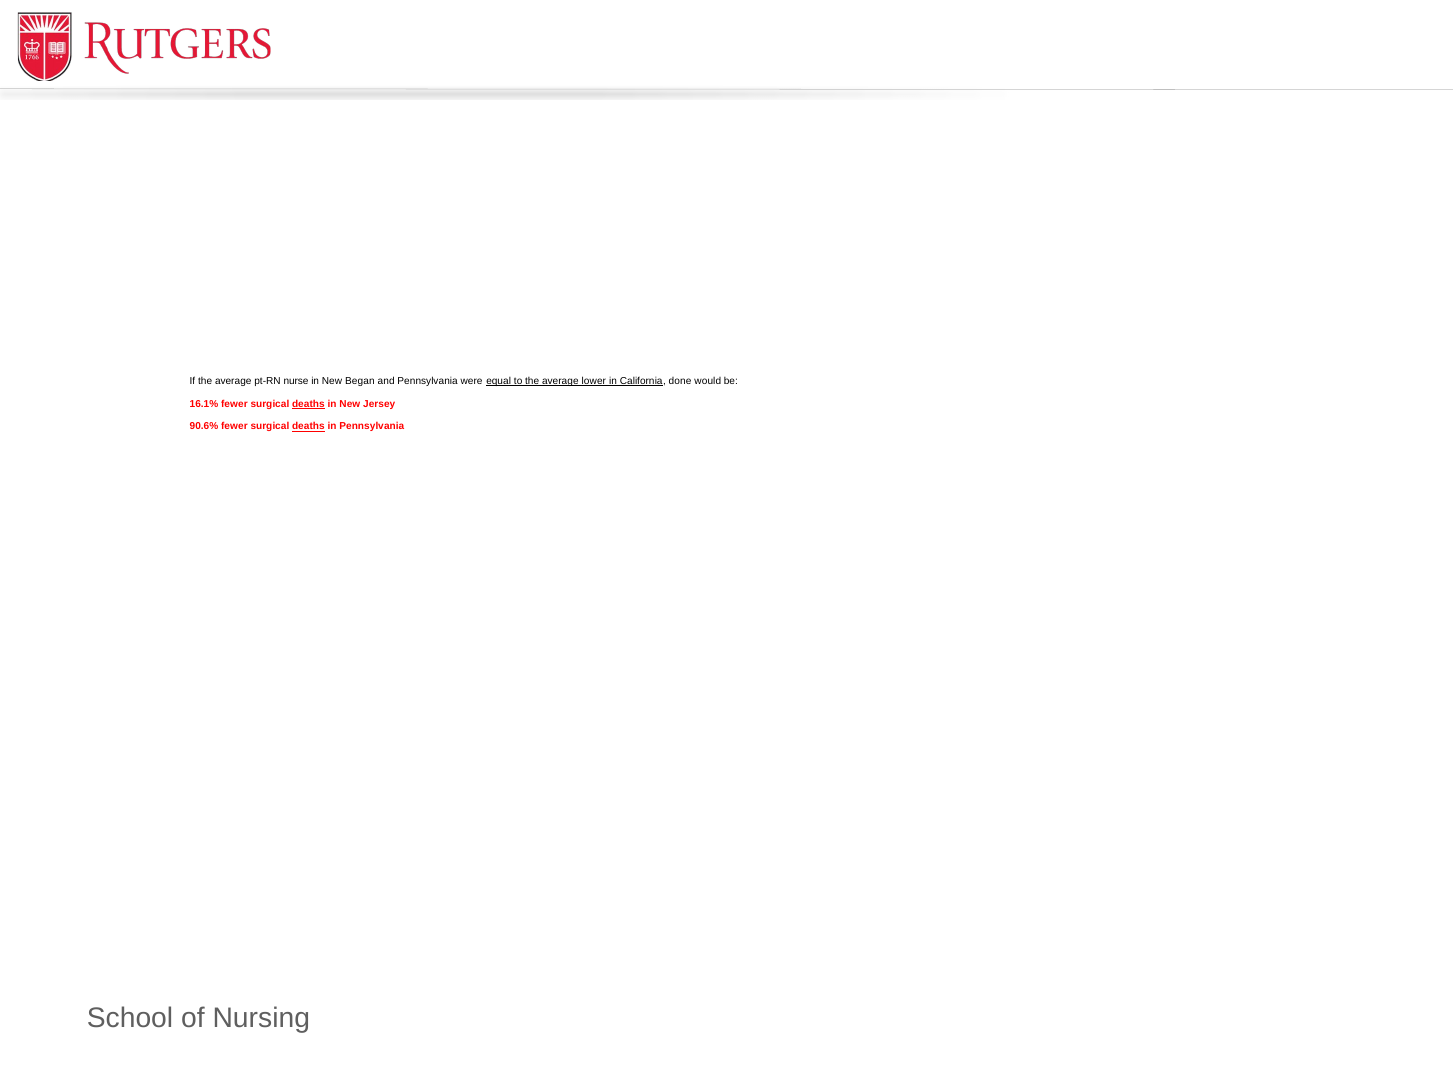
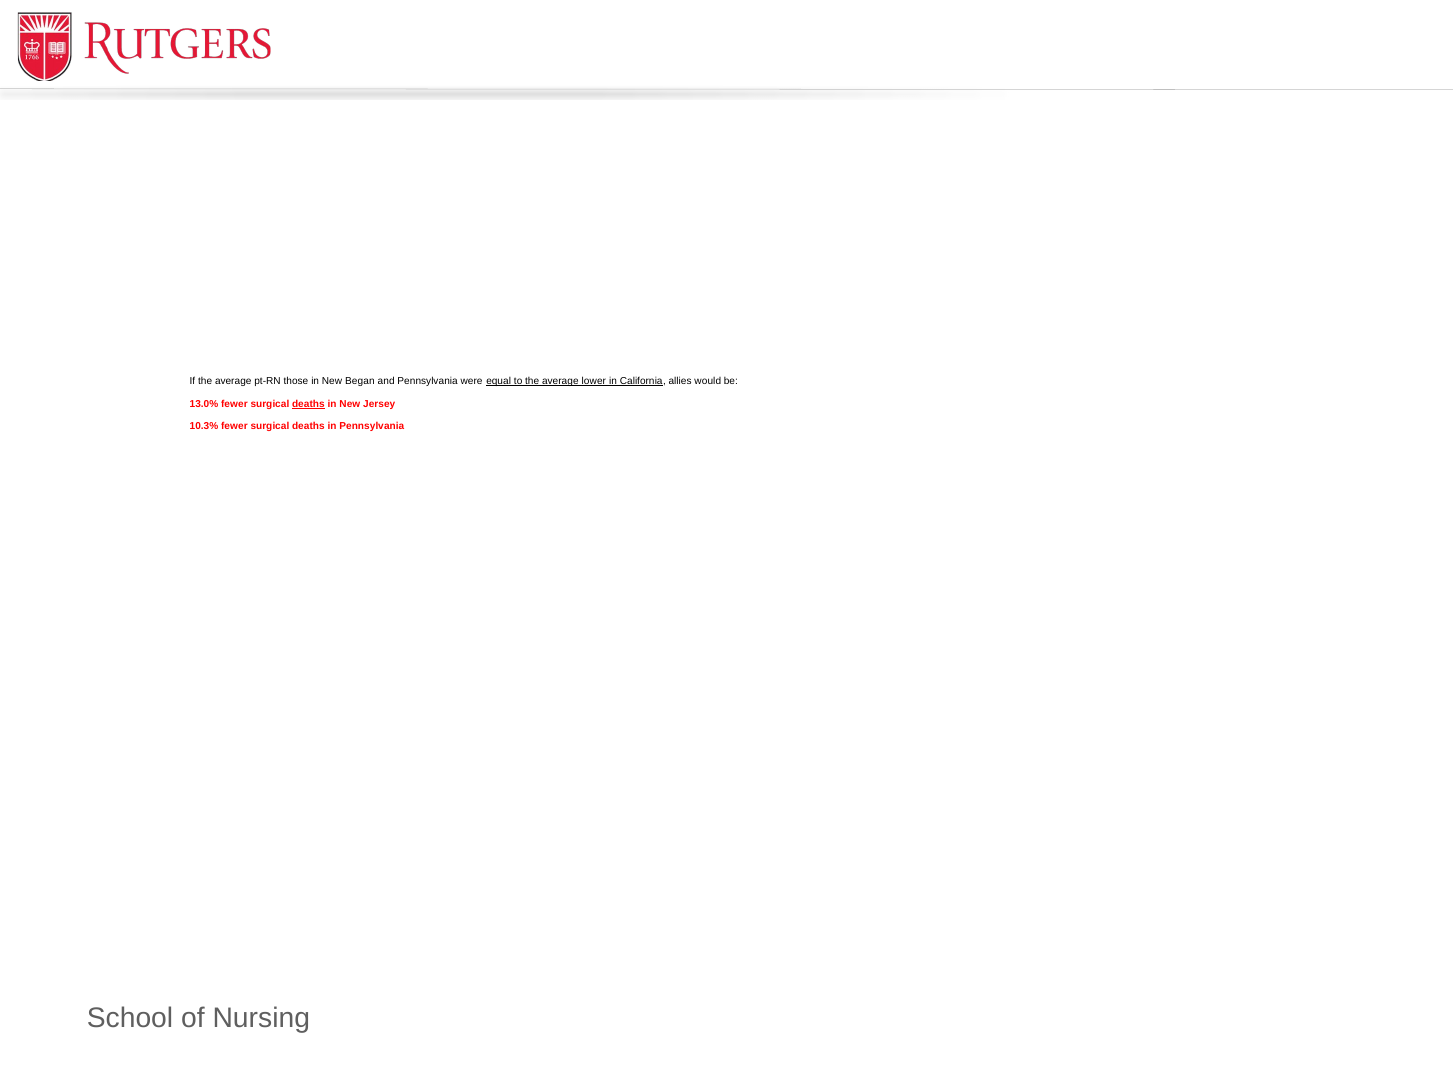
nurse: nurse -> those
done: done -> allies
16.1%: 16.1% -> 13.0%
90.6%: 90.6% -> 10.3%
deaths at (308, 427) underline: present -> none
